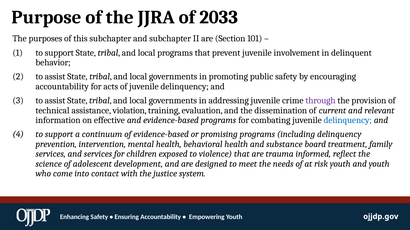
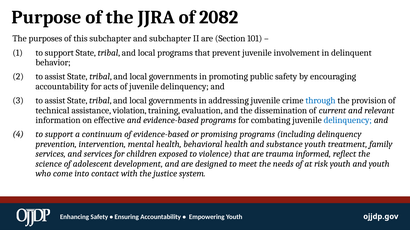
2033: 2033 -> 2082
through colour: purple -> blue
substance board: board -> youth
